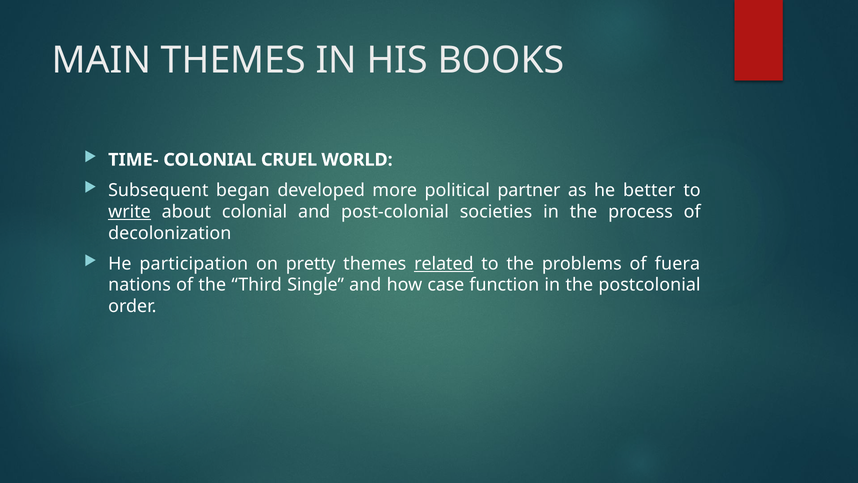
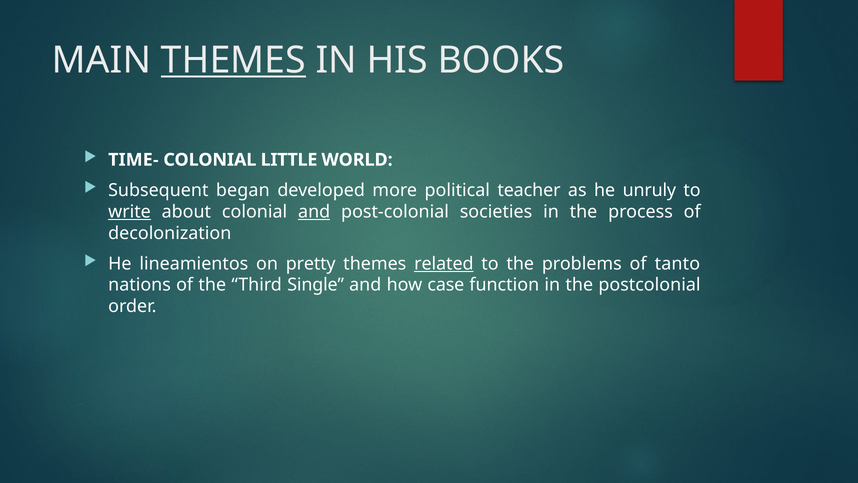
THEMES at (233, 60) underline: none -> present
CRUEL: CRUEL -> LITTLE
partner: partner -> teacher
better: better -> unruly
and at (314, 212) underline: none -> present
participation: participation -> lineamientos
fuera: fuera -> tanto
